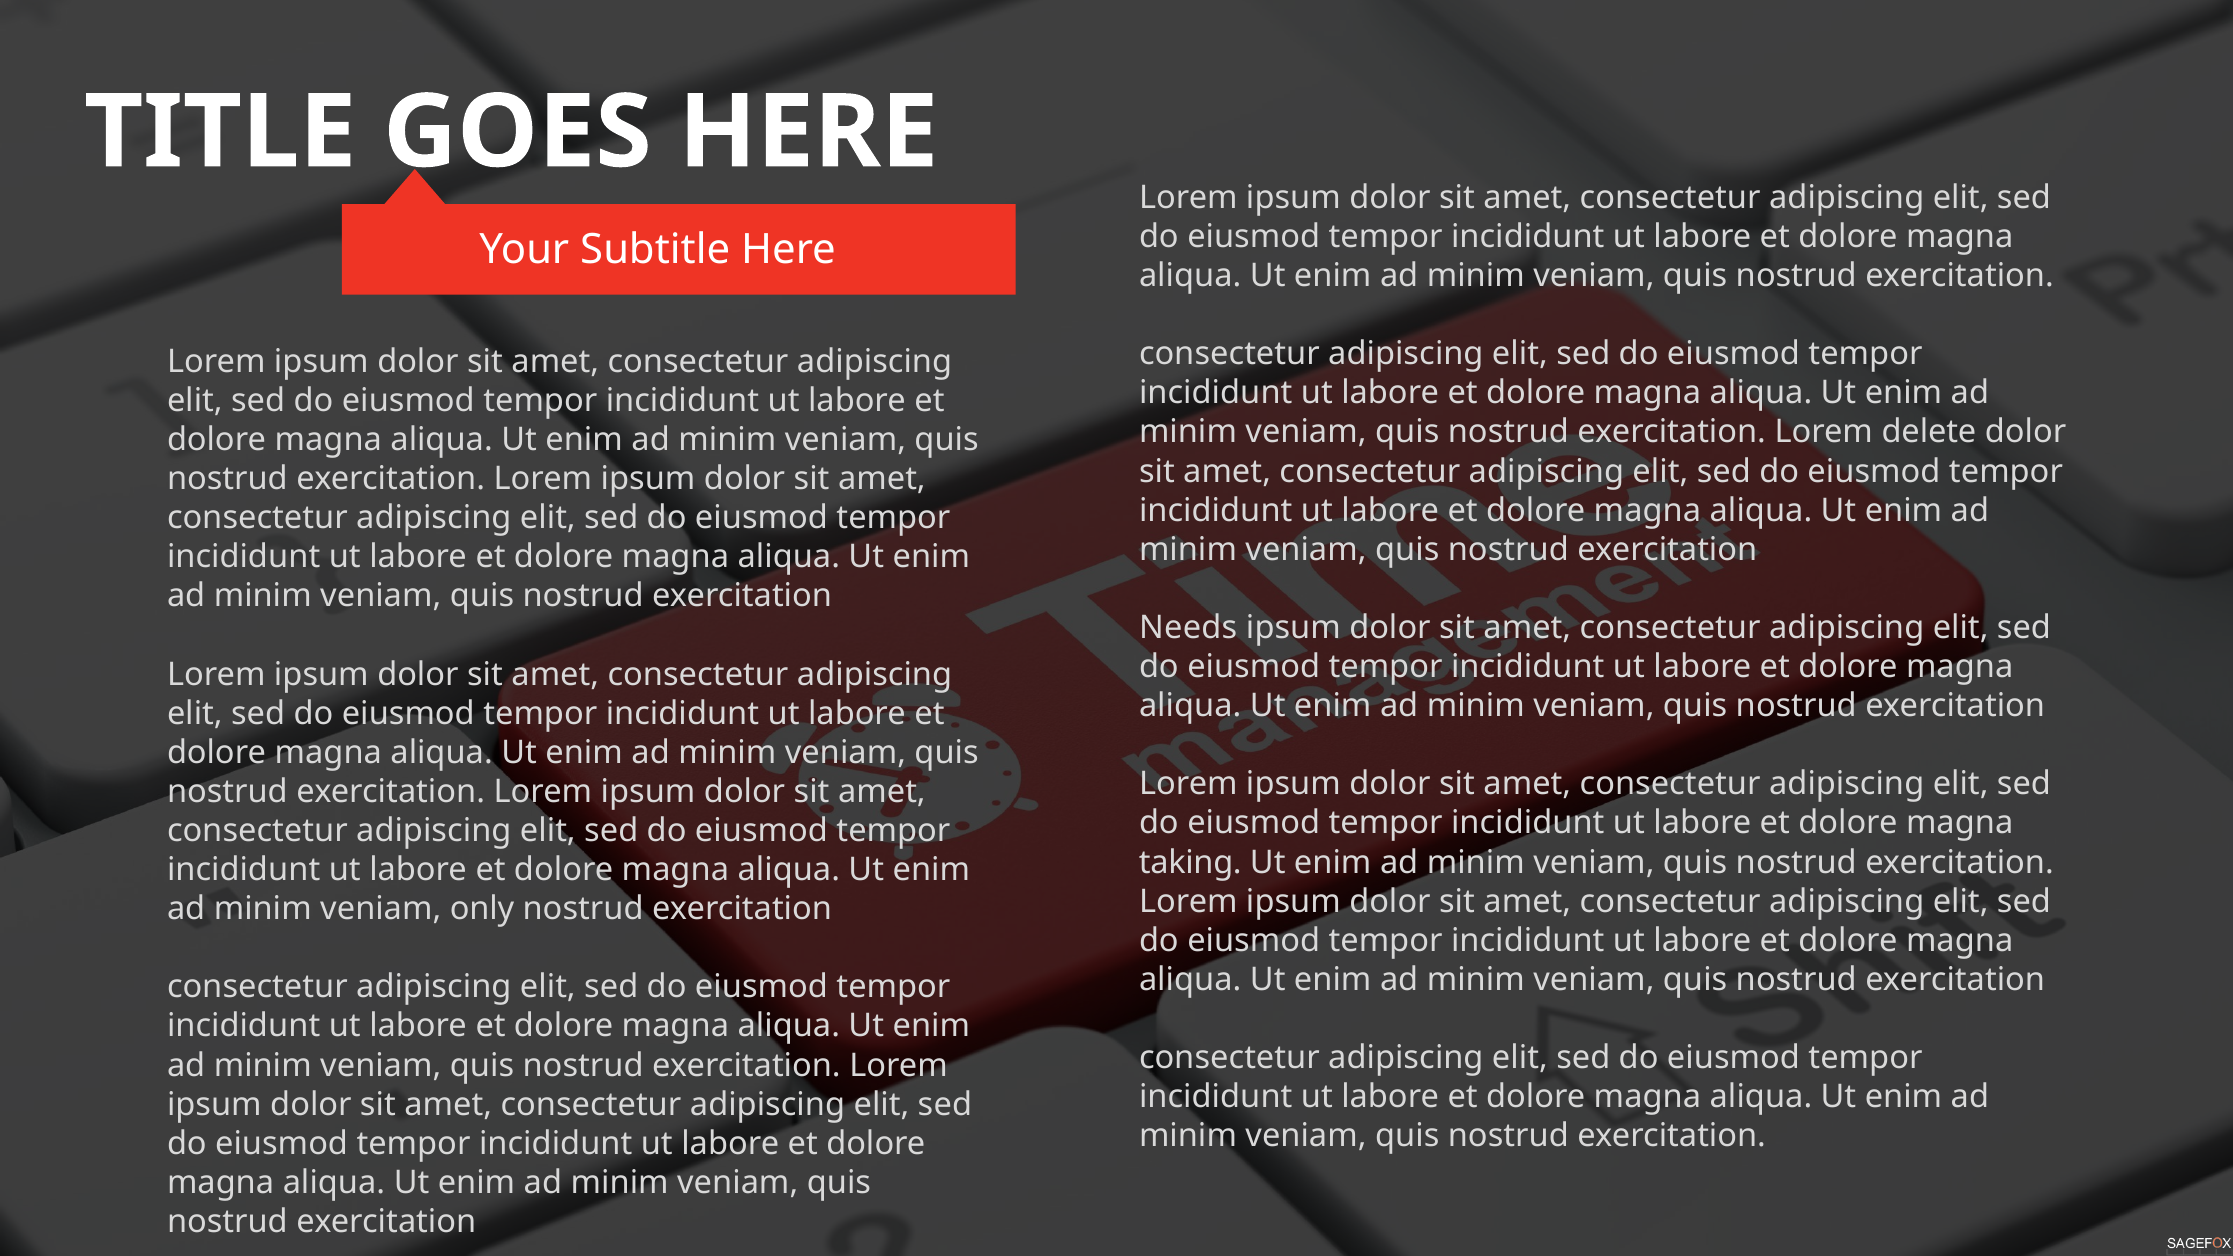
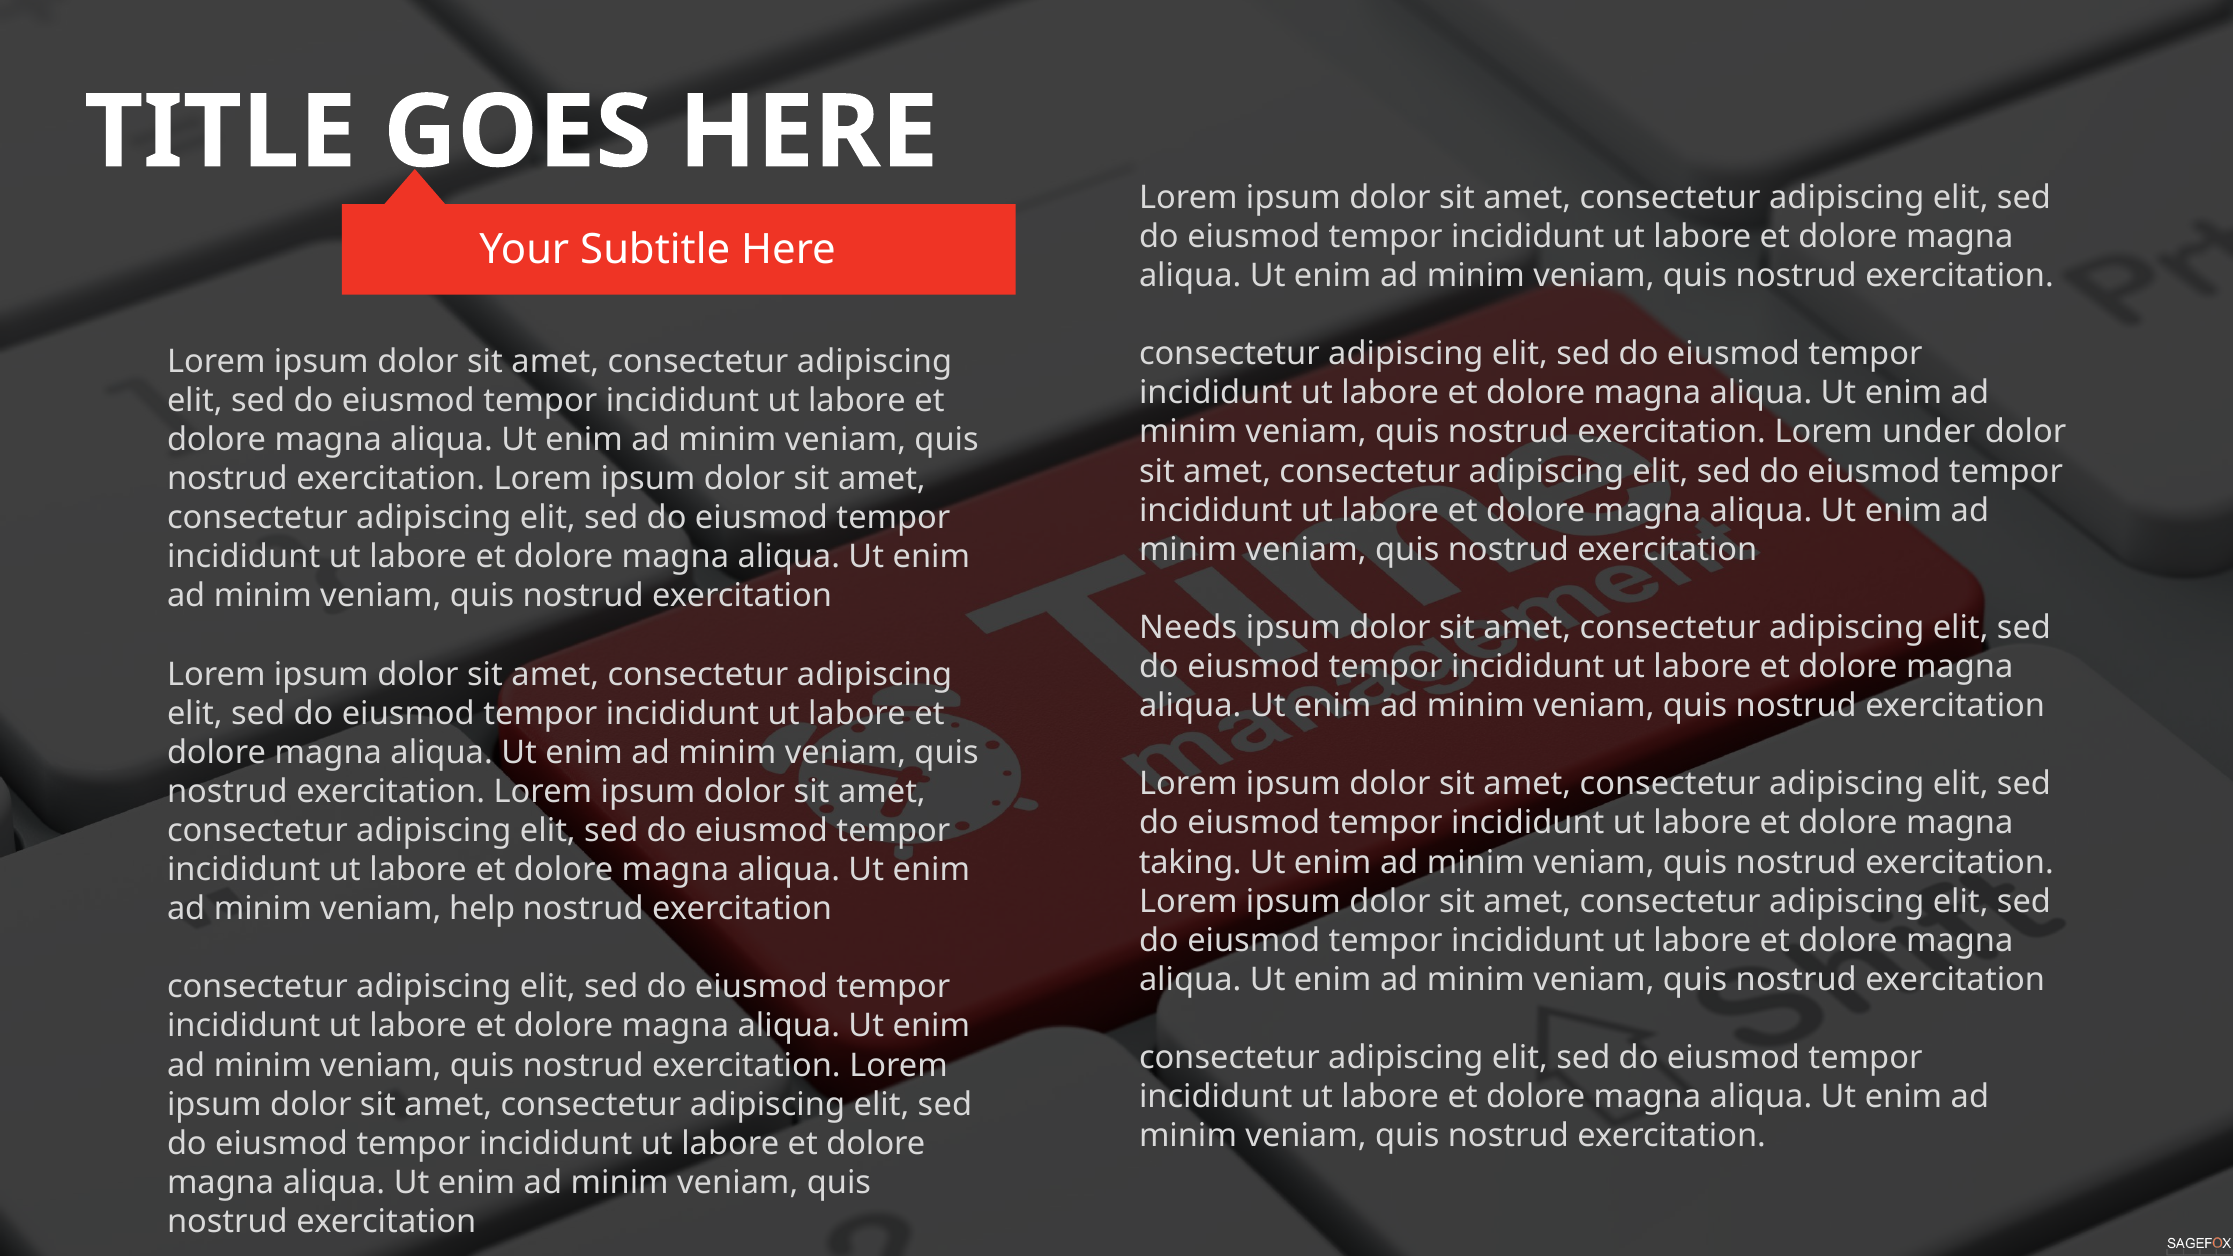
delete: delete -> under
only: only -> help
